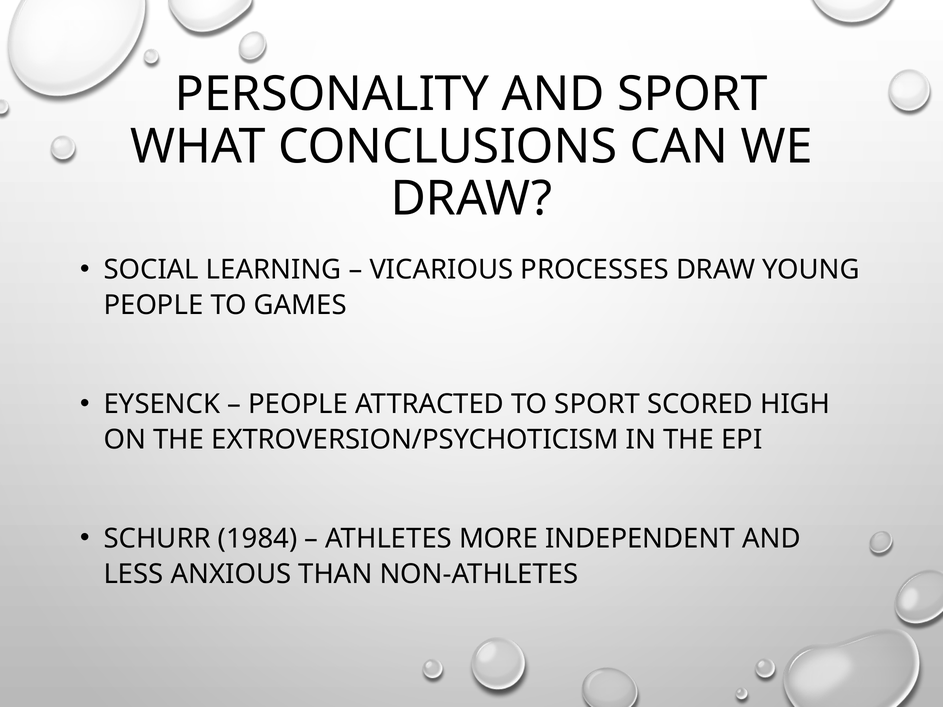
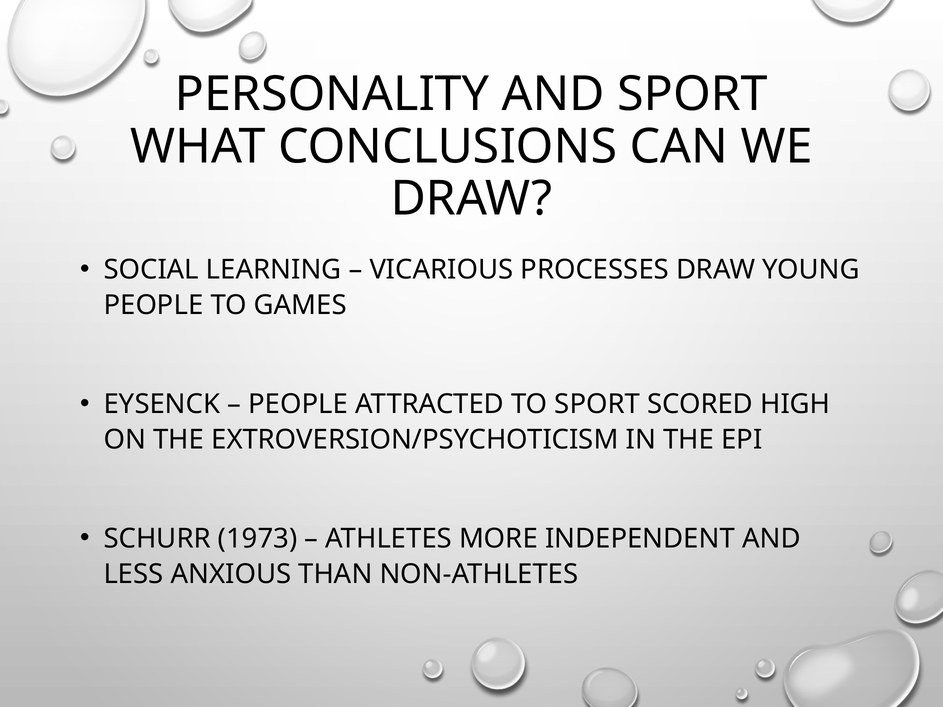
1984: 1984 -> 1973
